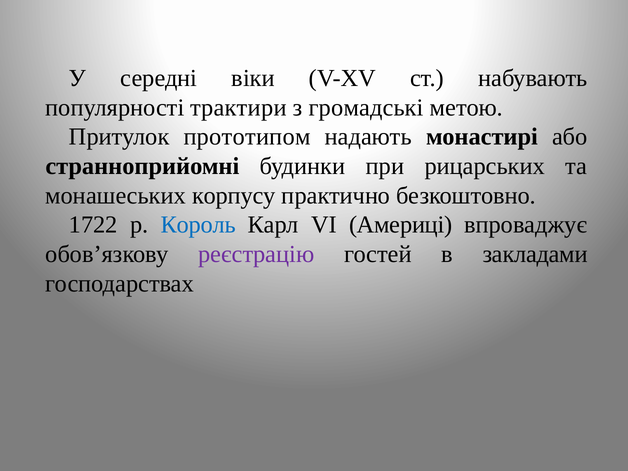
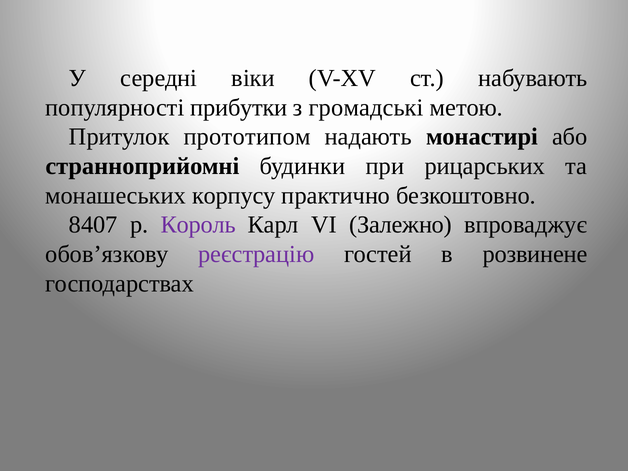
трактири: трактири -> прибутки
1722: 1722 -> 8407
Король colour: blue -> purple
Америці: Америці -> Залежно
закладами: закладами -> розвинене
